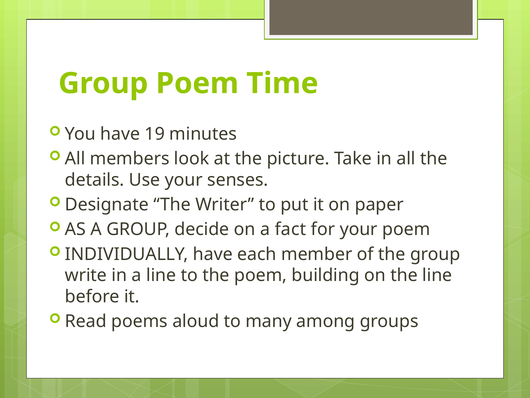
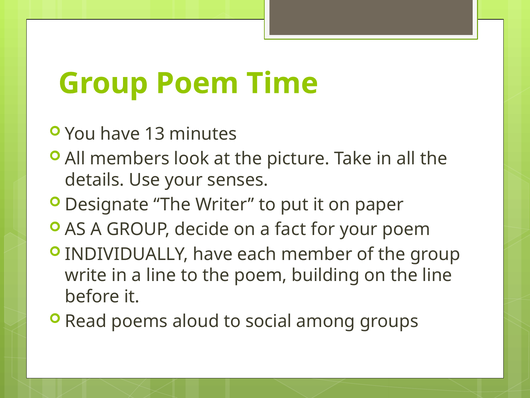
19: 19 -> 13
many: many -> social
